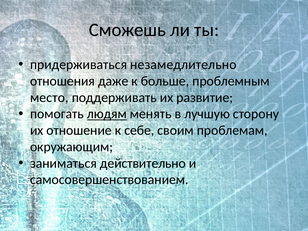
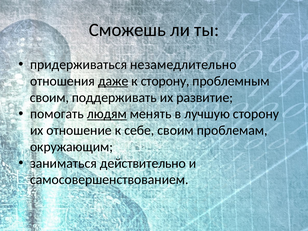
даже underline: none -> present
к больше: больше -> сторону
место at (49, 98): место -> своим
